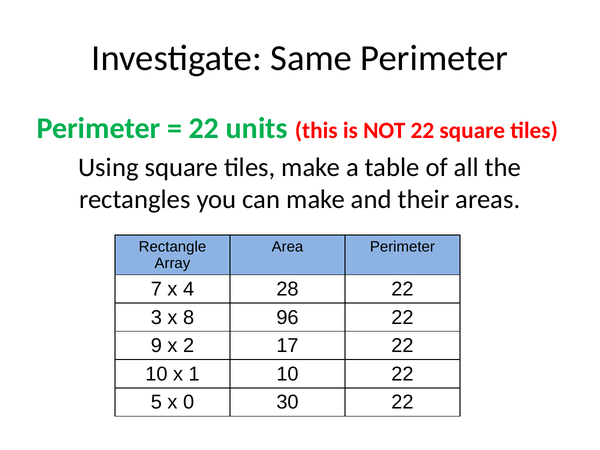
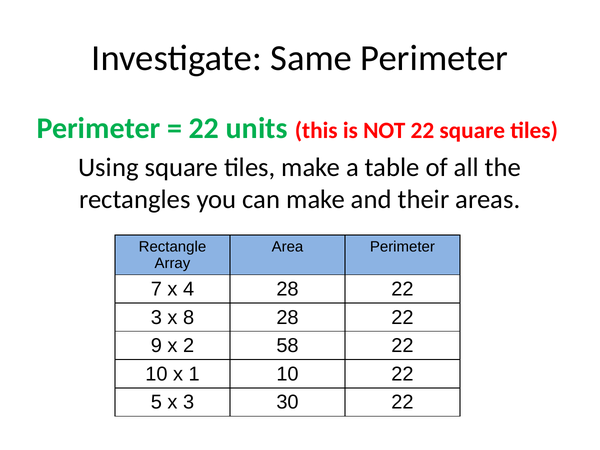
8 96: 96 -> 28
17: 17 -> 58
x 0: 0 -> 3
